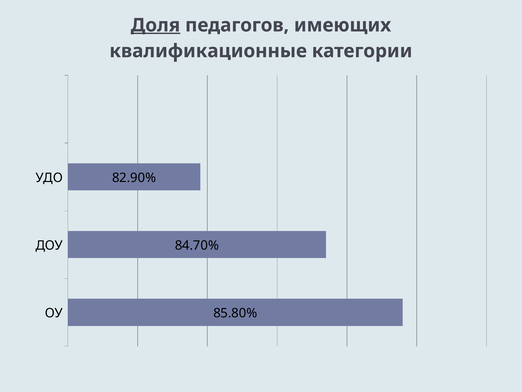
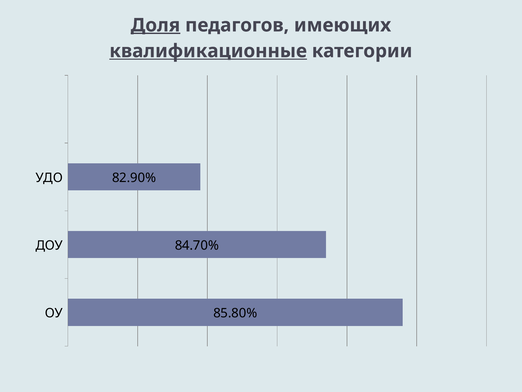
квалификационные underline: none -> present
